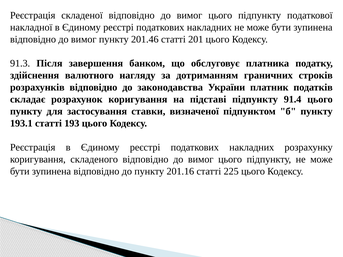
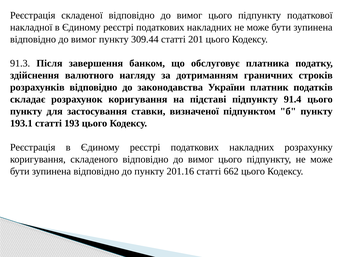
201.46: 201.46 -> 309.44
225: 225 -> 662
